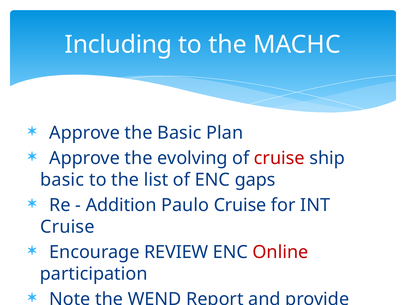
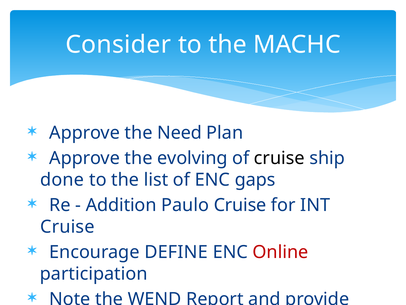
Including: Including -> Consider
the Basic: Basic -> Need
cruise at (279, 158) colour: red -> black
basic at (62, 179): basic -> done
REVIEW: REVIEW -> DEFINE
